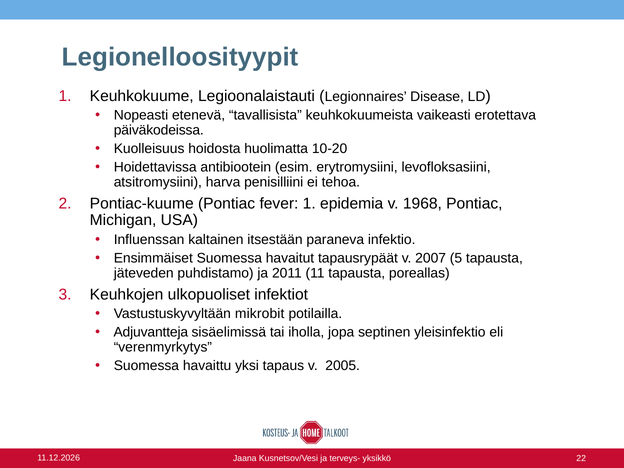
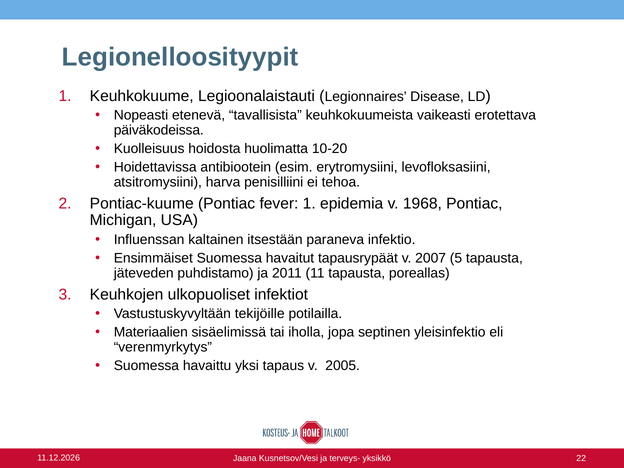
mikrobit: mikrobit -> tekijöille
Adjuvantteja: Adjuvantteja -> Materiaalien
